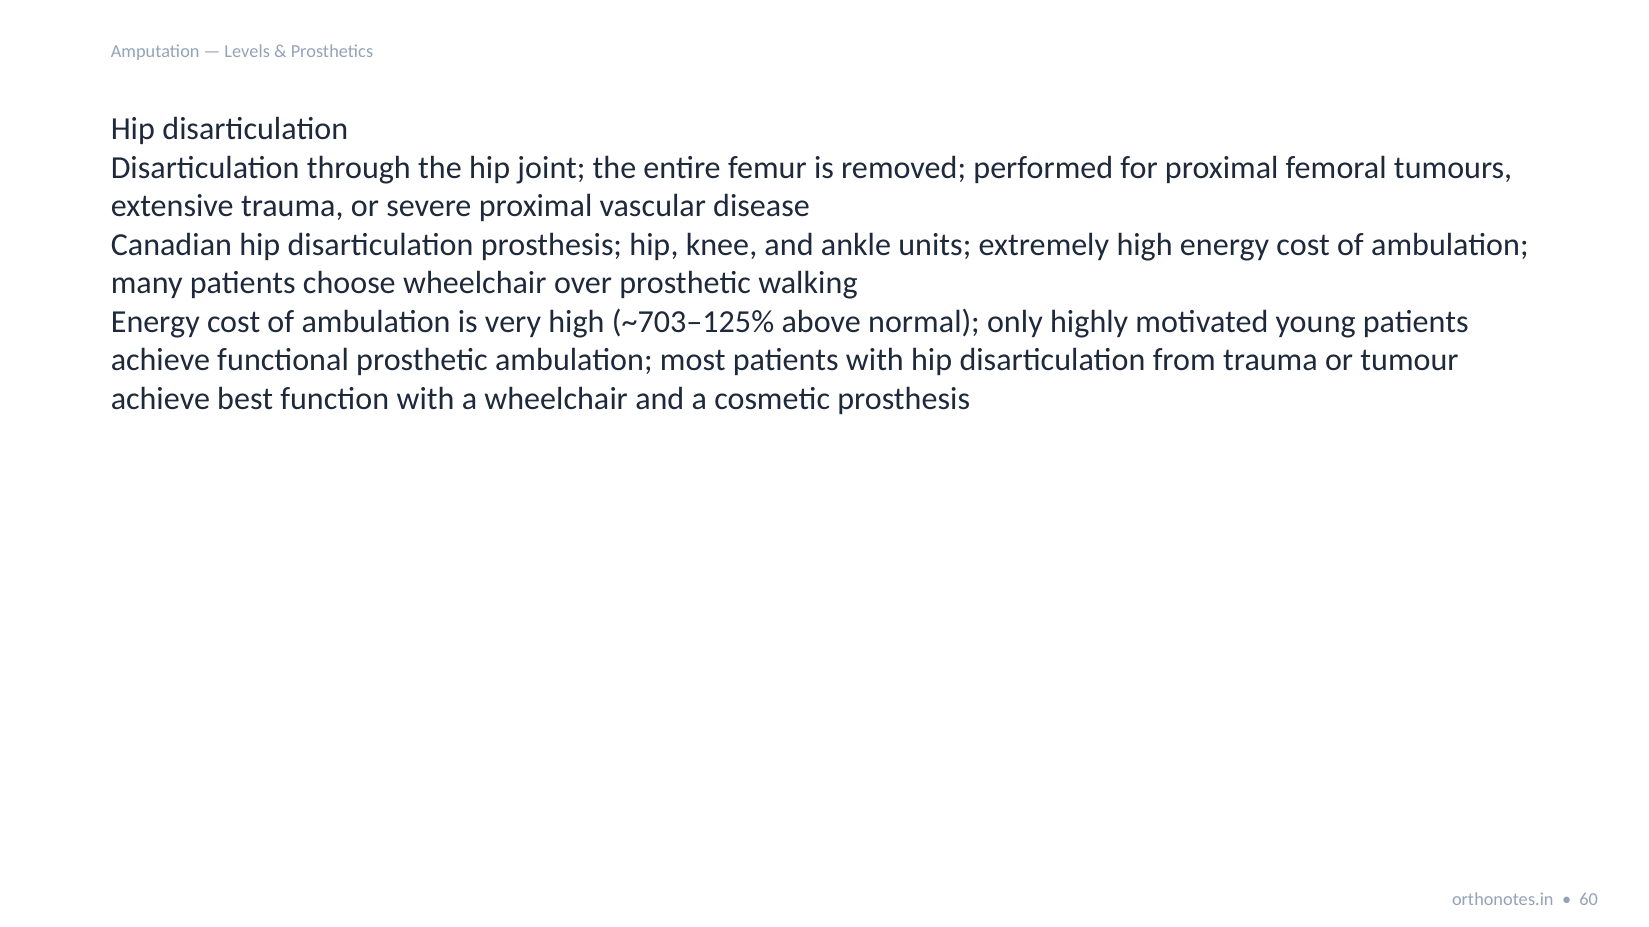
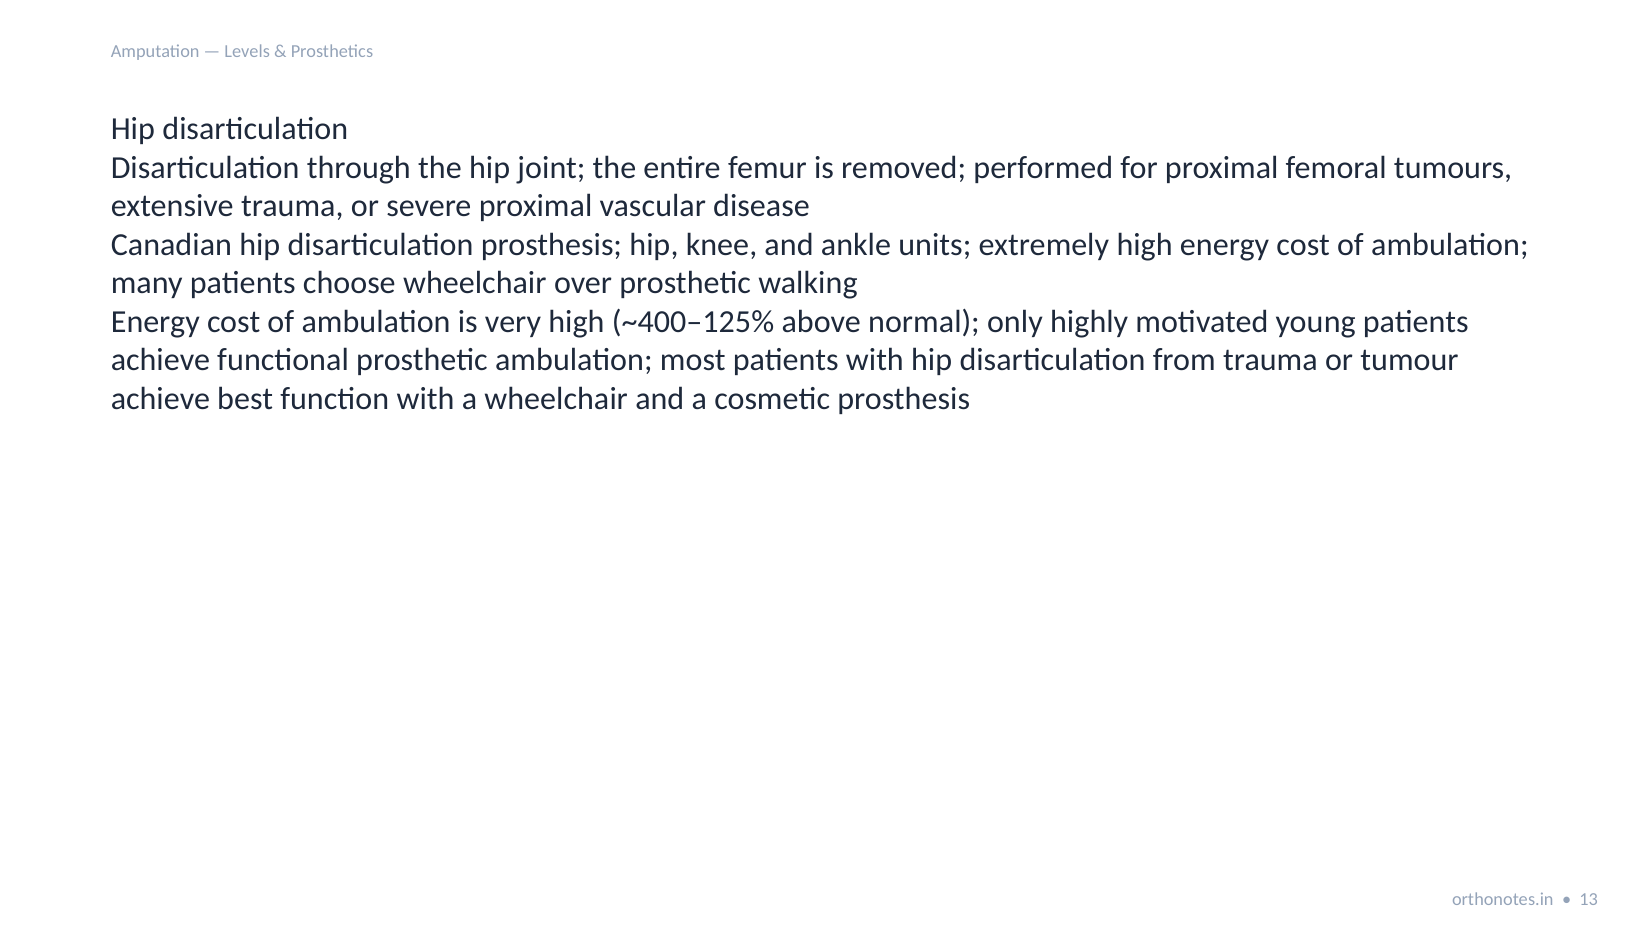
~703–125%: ~703–125% -> ~400–125%
60: 60 -> 13
